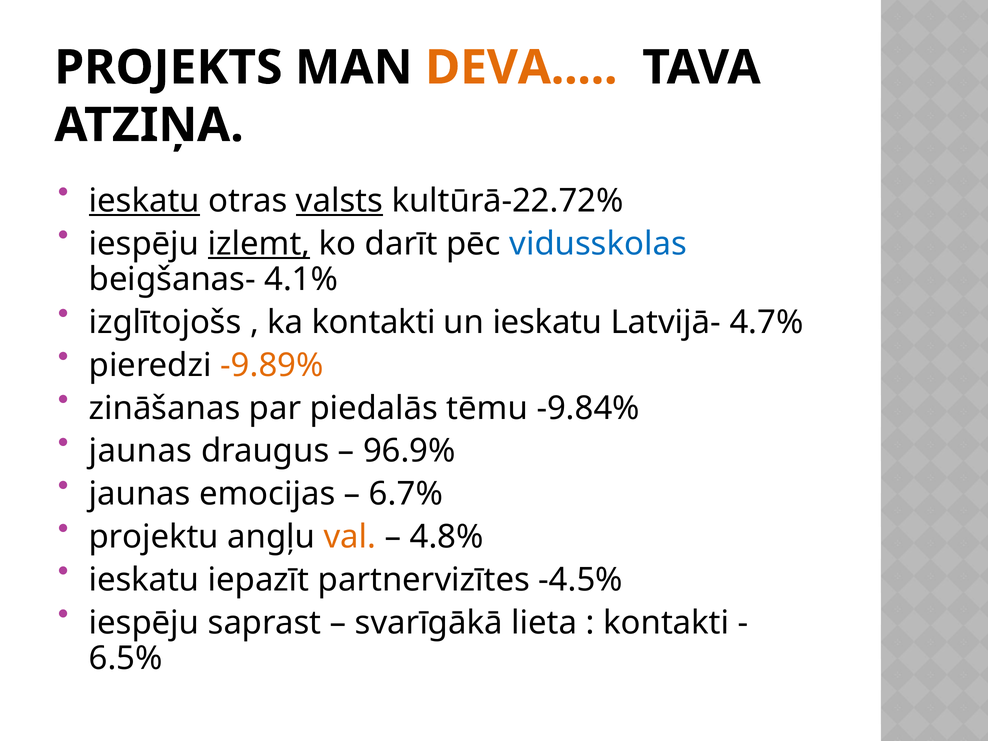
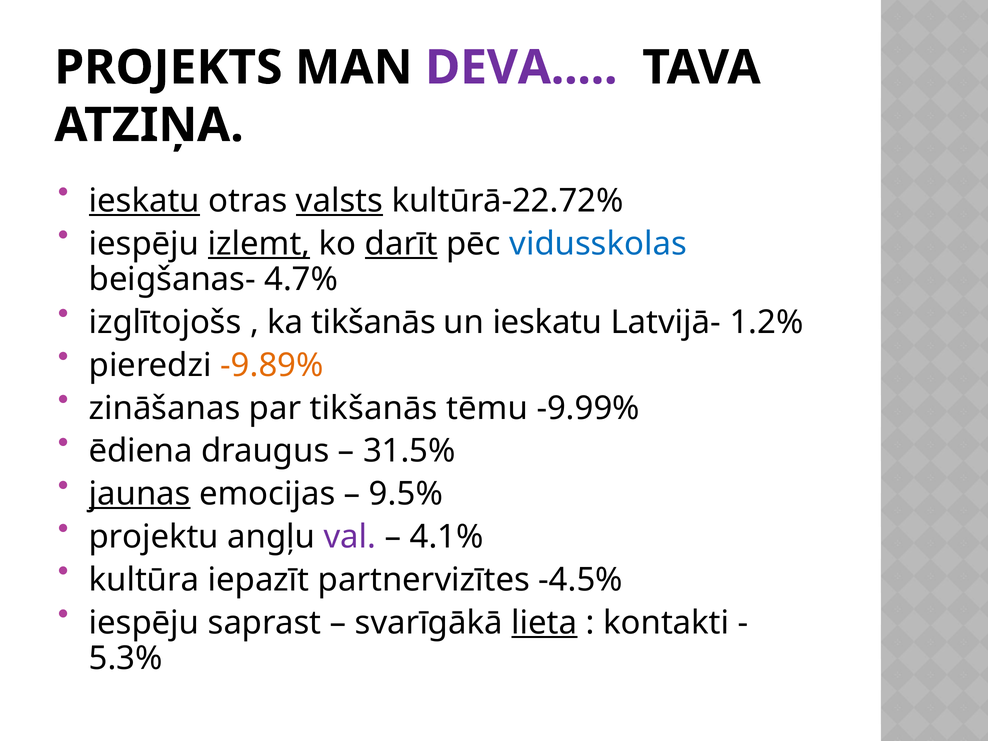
DEVA colour: orange -> purple
darīt underline: none -> present
4.1%: 4.1% -> 4.7%
ka kontakti: kontakti -> tikšanās
4.7%: 4.7% -> 1.2%
par piedalās: piedalās -> tikšanās
-9.84%: -9.84% -> -9.99%
jaunas at (140, 451): jaunas -> ēdiena
96.9%: 96.9% -> 31.5%
jaunas at (140, 494) underline: none -> present
6.7%: 6.7% -> 9.5%
val colour: orange -> purple
4.8%: 4.8% -> 4.1%
ieskatu at (144, 580): ieskatu -> kultūra
lieta underline: none -> present
6.5%: 6.5% -> 5.3%
